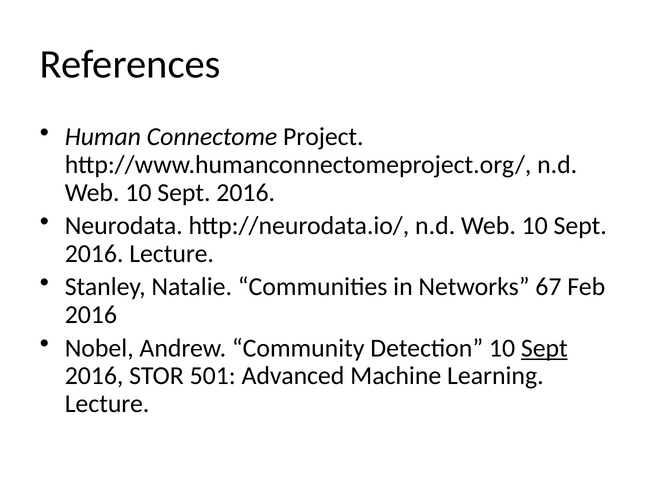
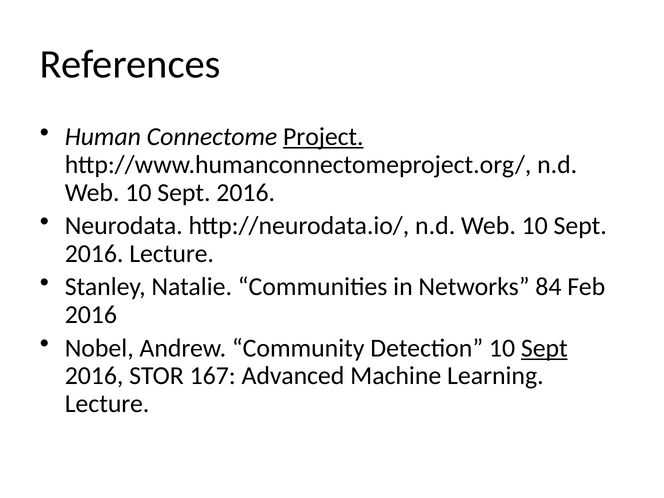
Project underline: none -> present
67: 67 -> 84
501: 501 -> 167
